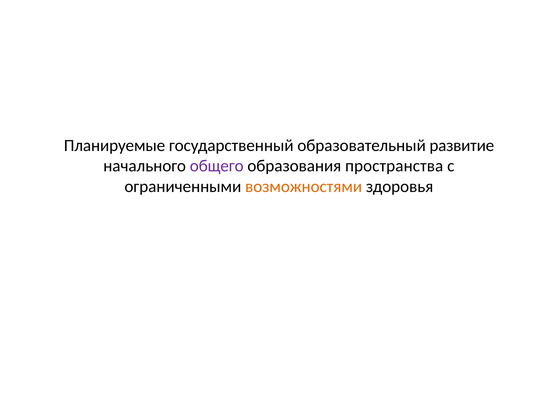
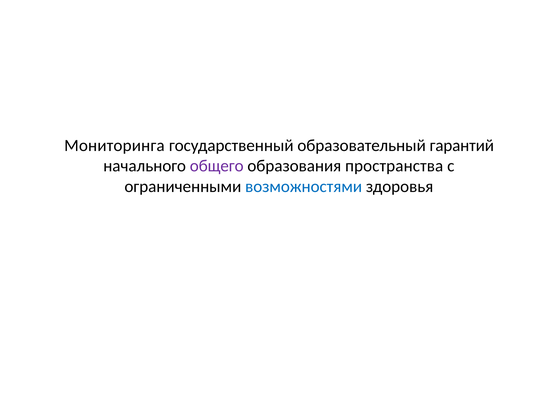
Планируемые: Планируемые -> Мониторинга
развитие: развитие -> гарантий
возможностями colour: orange -> blue
